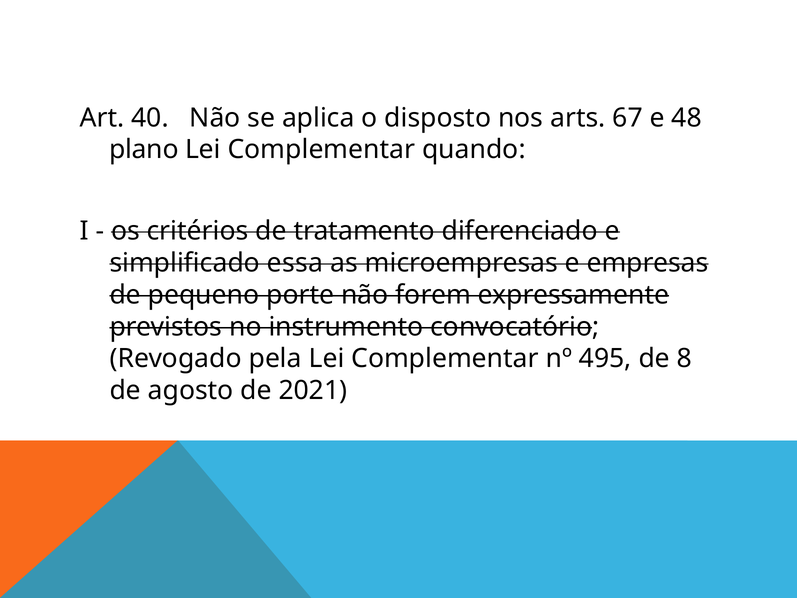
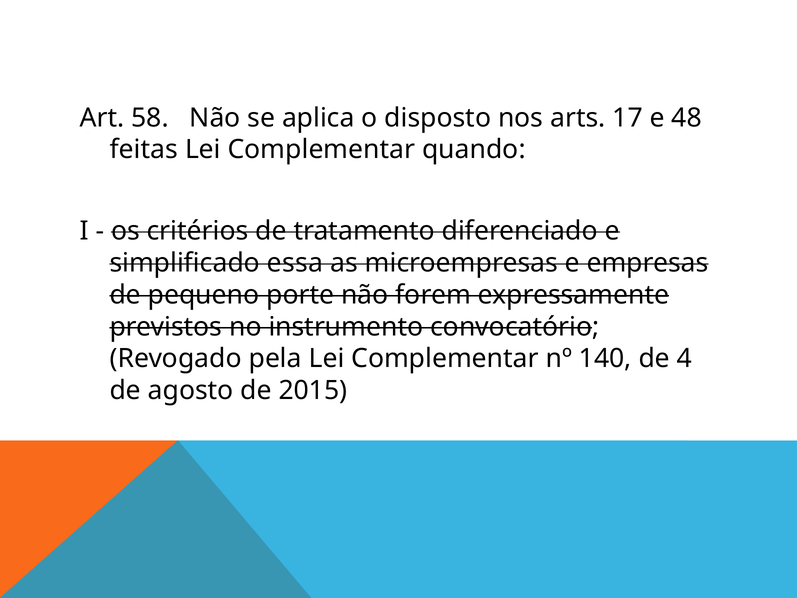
40: 40 -> 58
67: 67 -> 17
plano: plano -> feitas
495: 495 -> 140
8: 8 -> 4
2021: 2021 -> 2015
